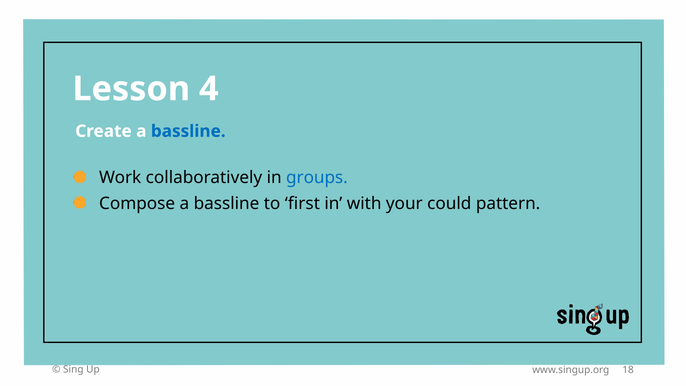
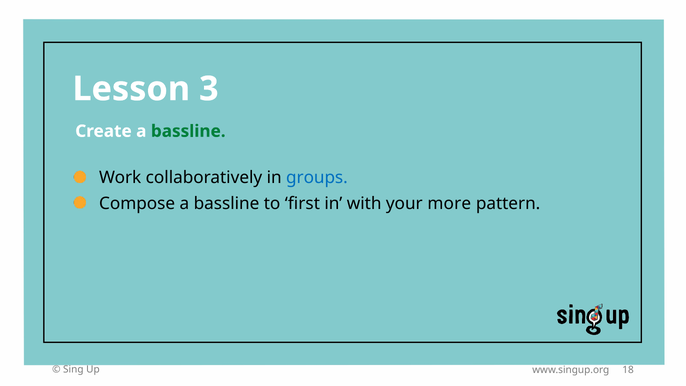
4: 4 -> 3
bassline at (188, 131) colour: blue -> green
could: could -> more
